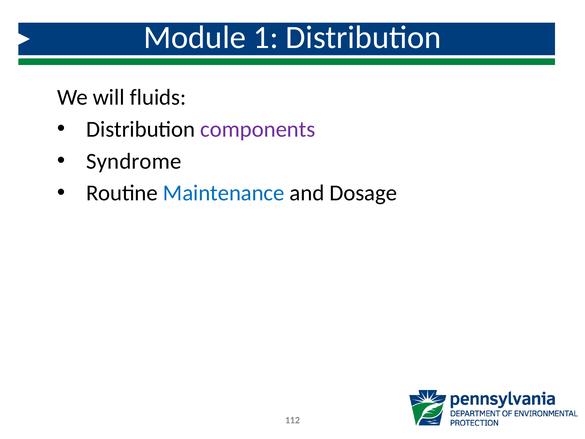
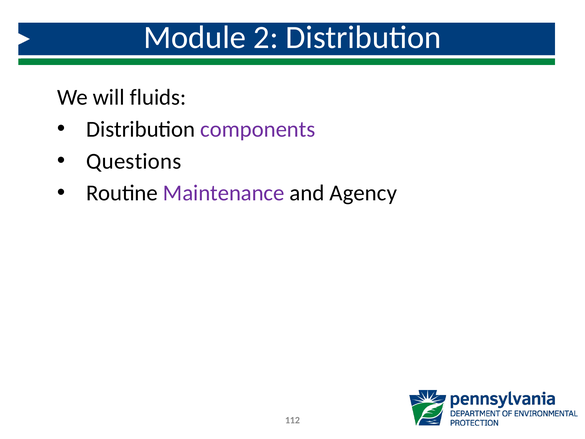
1: 1 -> 2
Syndrome: Syndrome -> Questions
Maintenance colour: blue -> purple
Dosage: Dosage -> Agency
